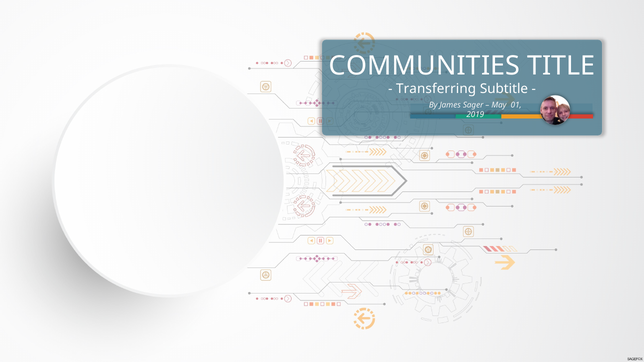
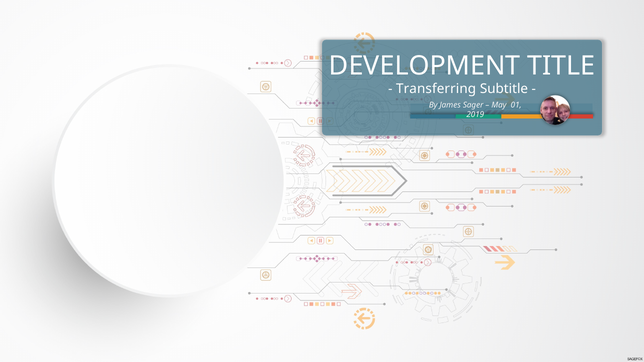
COMMUNITIES: COMMUNITIES -> DEVELOPMENT
